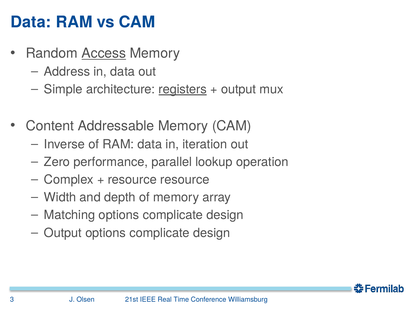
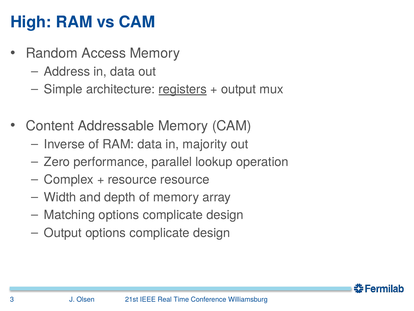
Data at (31, 22): Data -> High
Access underline: present -> none
iteration: iteration -> majority
